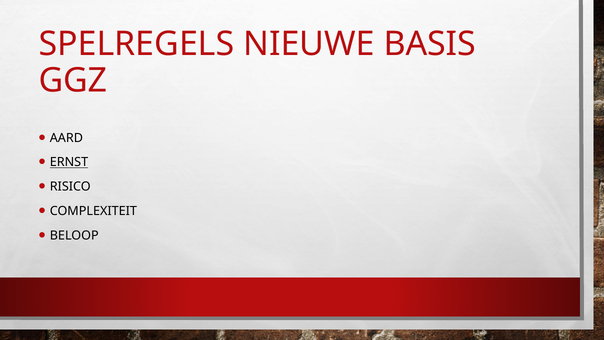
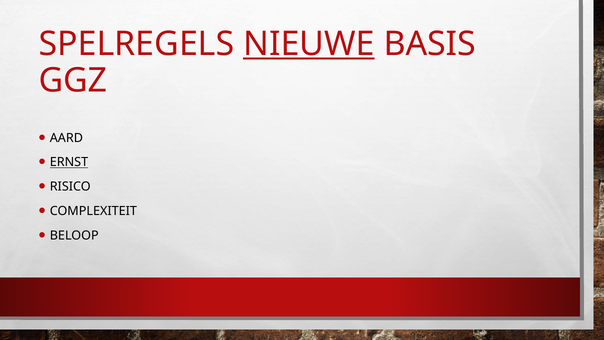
NIEUWE underline: none -> present
